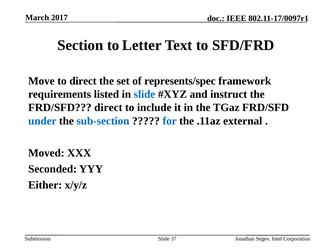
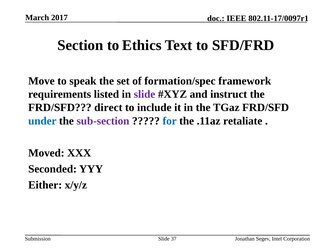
Letter: Letter -> Ethics
to direct: direct -> speak
represents/spec: represents/spec -> formation/spec
slide at (145, 94) colour: blue -> purple
sub-section colour: blue -> purple
external: external -> retaliate
